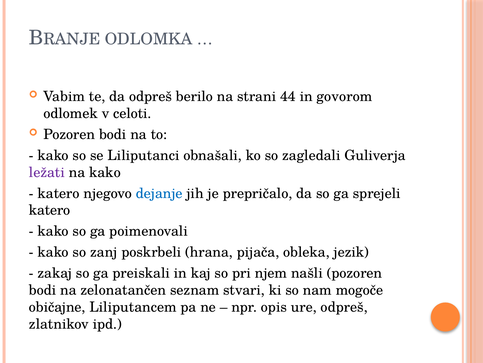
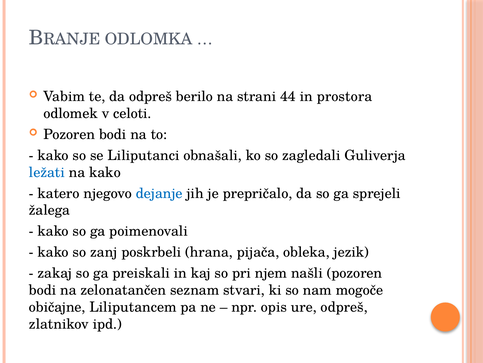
govorom: govorom -> prostora
ležati colour: purple -> blue
katero at (50, 210): katero -> žalega
